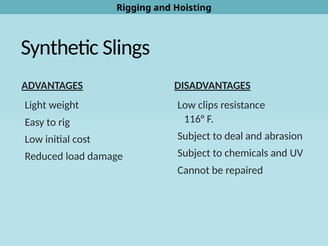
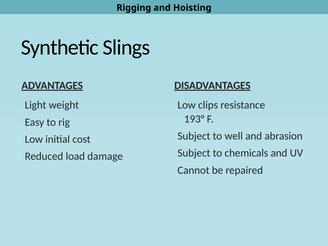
116°: 116° -> 193°
deal: deal -> well
